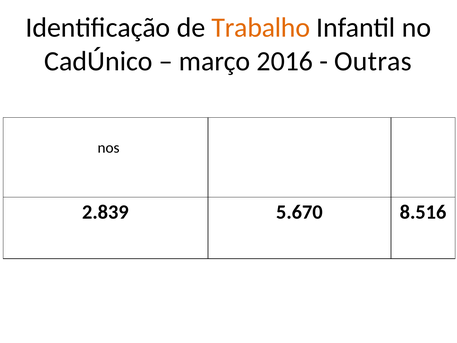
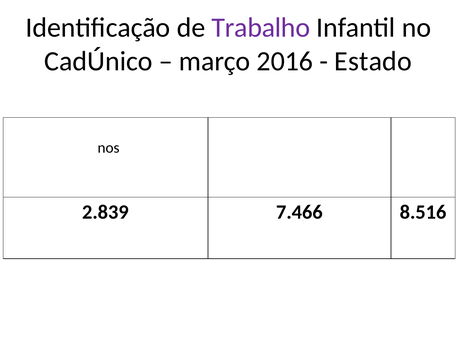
Trabalho colour: orange -> purple
Outras: Outras -> Estado
5.670: 5.670 -> 7.466
